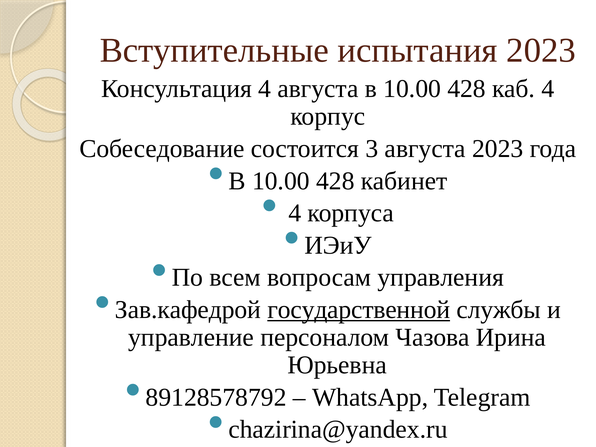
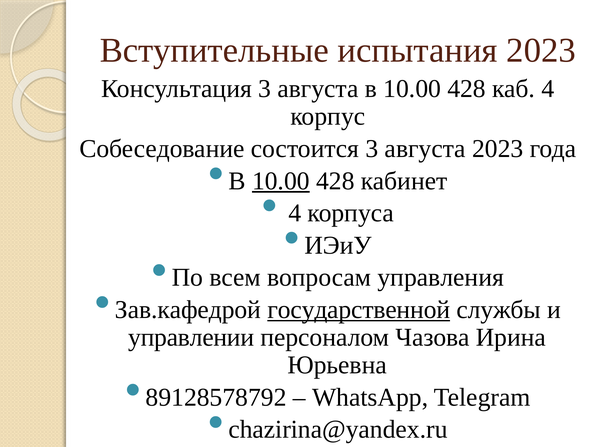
Консультация 4: 4 -> 3
10.00 at (281, 181) underline: none -> present
управление: управление -> управлении
